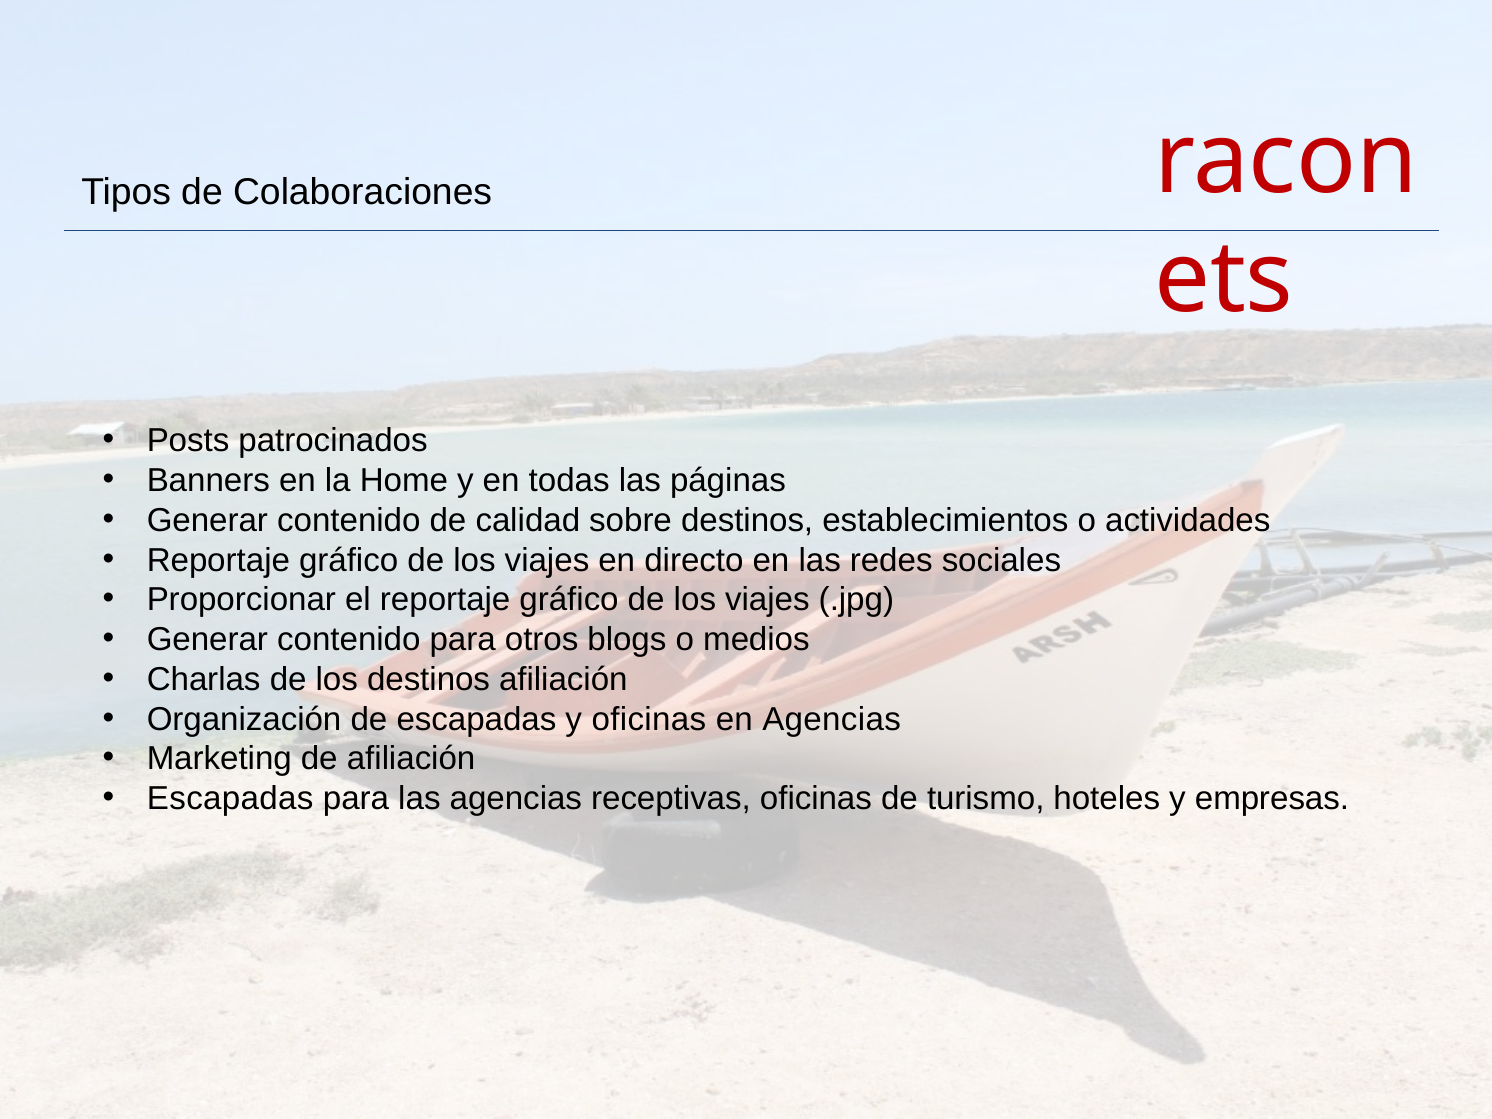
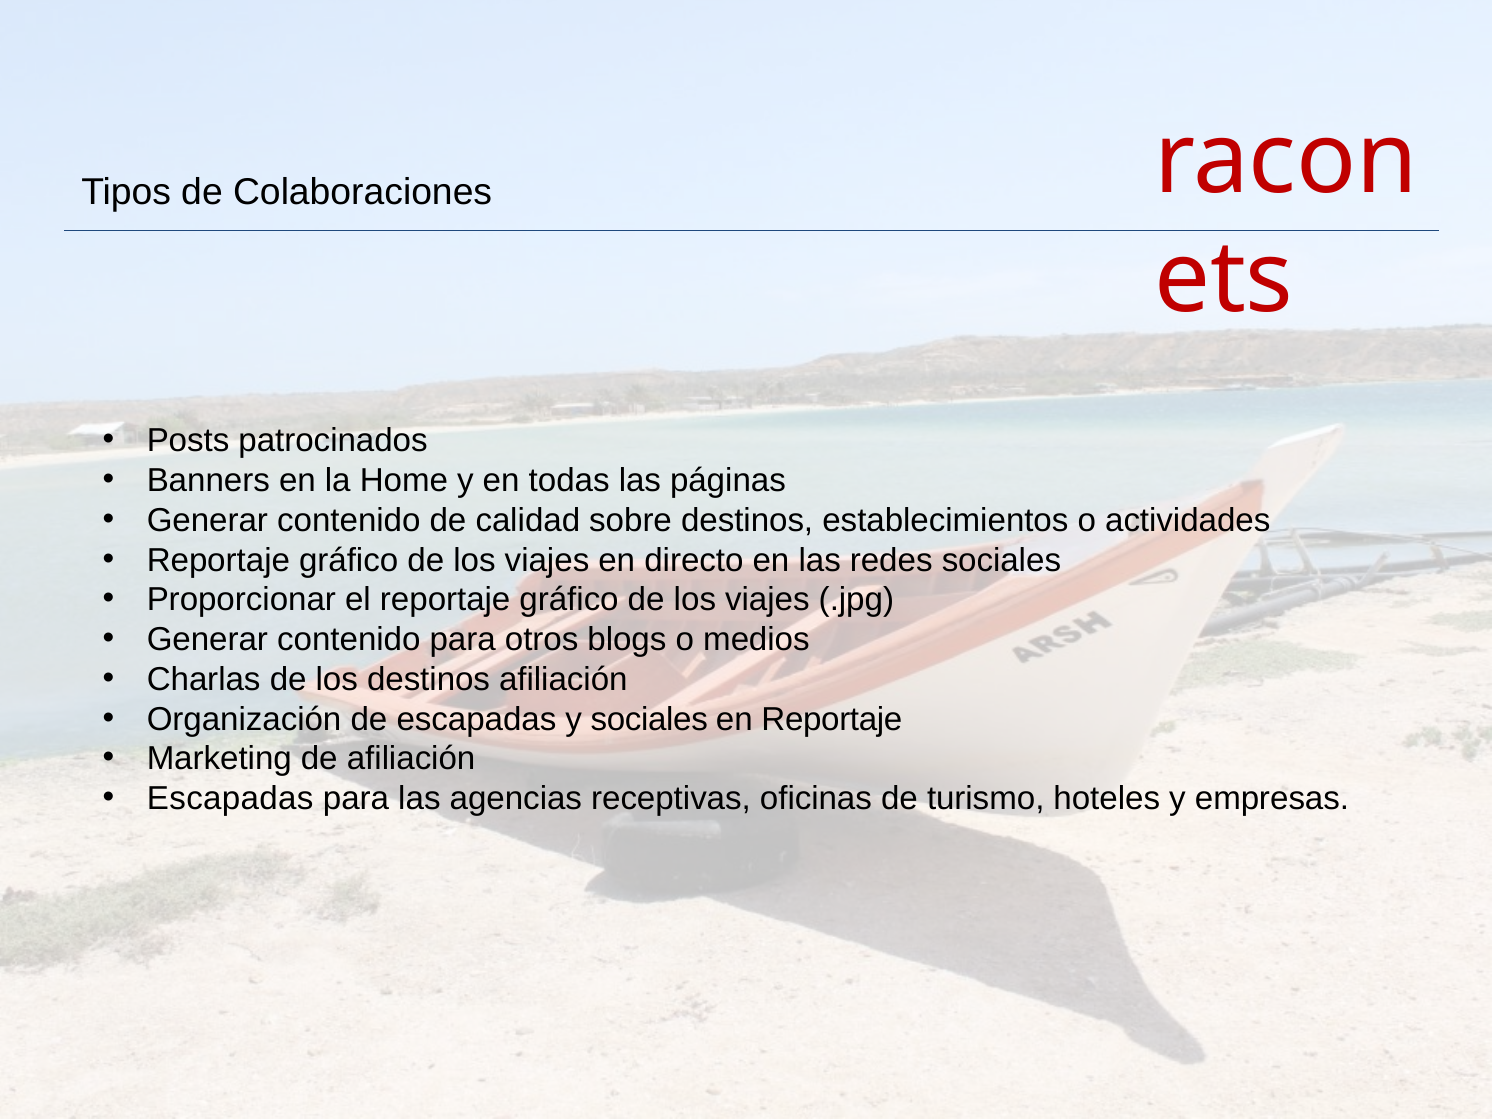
y oficinas: oficinas -> sociales
en Agencias: Agencias -> Reportaje
